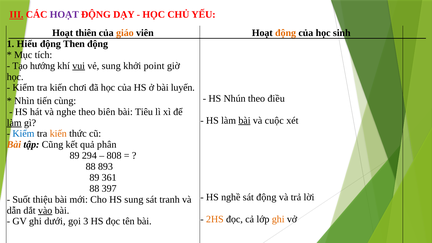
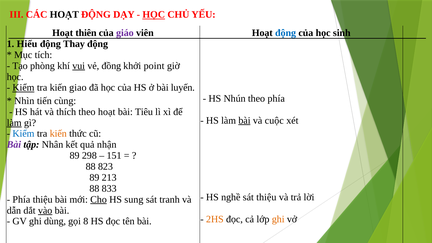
III underline: present -> none
HOẠT at (64, 15) colour: purple -> black
HỌC at (154, 15) underline: none -> present
giáo colour: orange -> purple
động at (286, 33) colour: orange -> blue
Then: Then -> Thay
hướng: hướng -> phòng
vẻ sung: sung -> đồng
Kiểm at (23, 88) underline: none -> present
chơi: chơi -> giao
theo điều: điều -> phía
nghe: nghe -> thích
theo biên: biên -> hoạt
Bài at (14, 145) colour: orange -> purple
Cũng: Cũng -> Nhân
phân: phân -> nhận
294: 294 -> 298
808: 808 -> 151
893: 893 -> 823
361: 361 -> 213
397: 397 -> 833
sát động: động -> thiệu
Suốt at (21, 199): Suốt -> Phía
Cho underline: none -> present
dưới: dưới -> dùng
3: 3 -> 8
